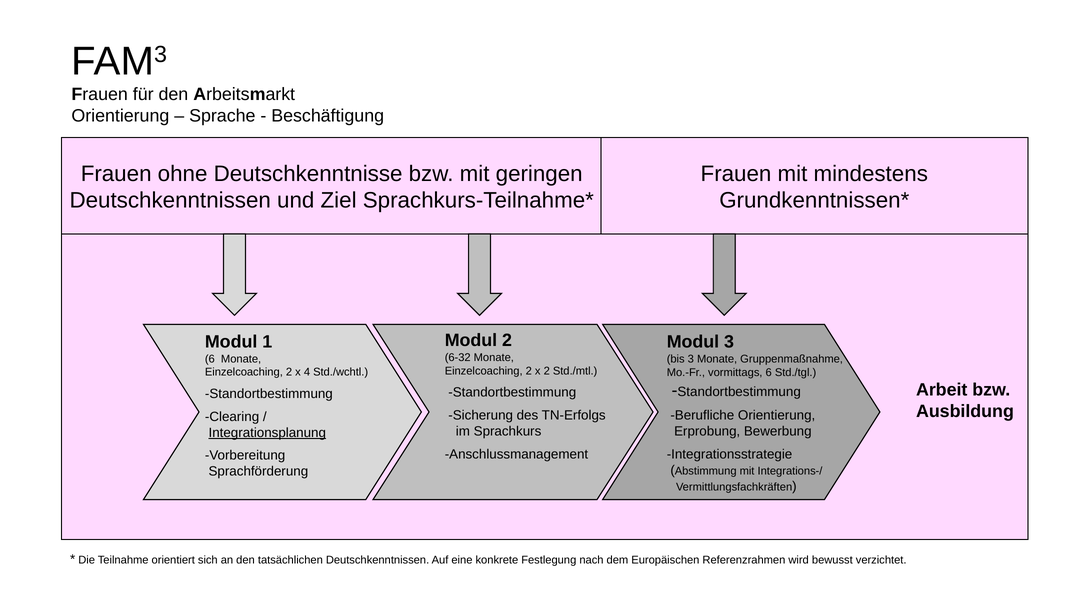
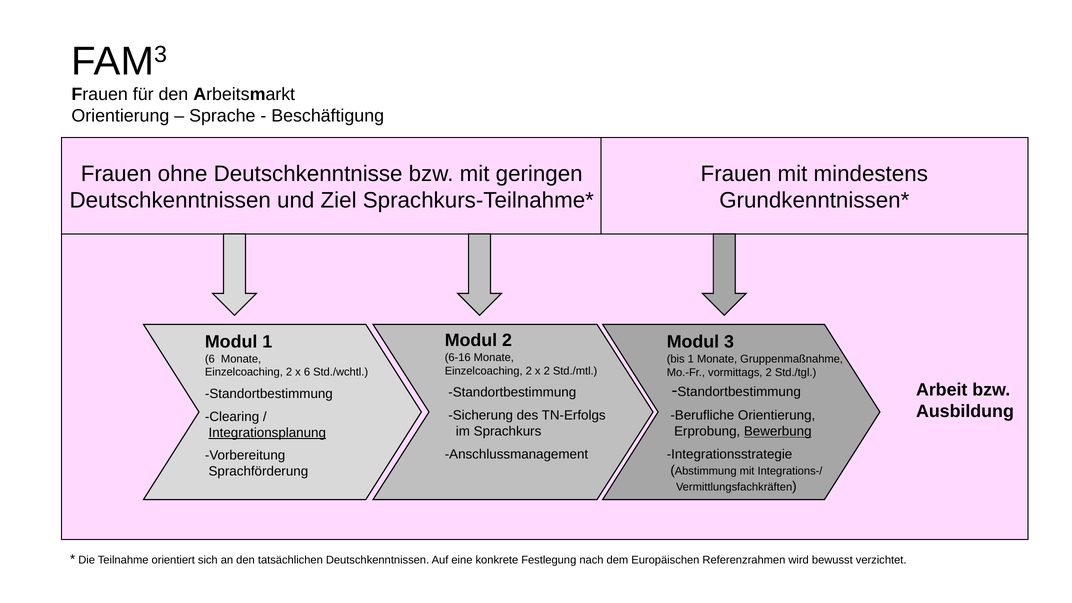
6-32: 6-32 -> 6-16
bis 3: 3 -> 1
x 4: 4 -> 6
vormittags 6: 6 -> 2
Bewerbung underline: none -> present
